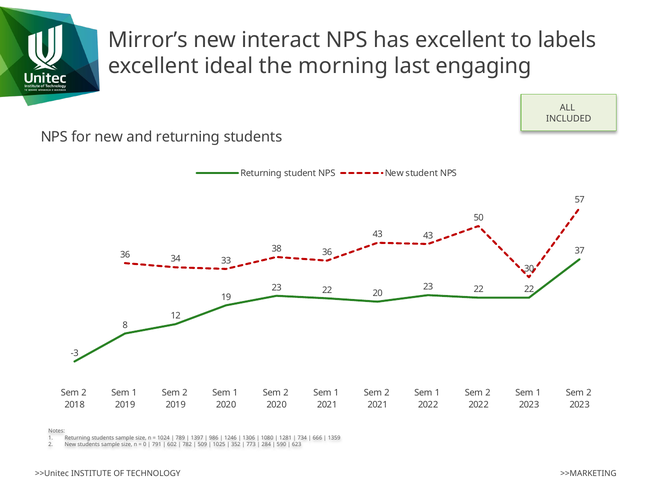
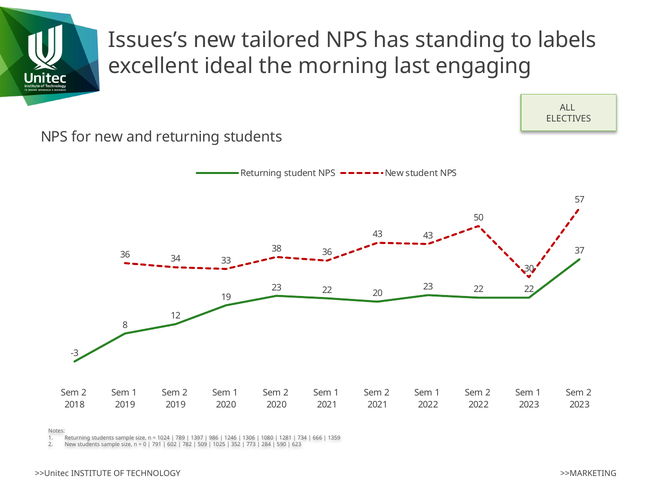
Mirror’s: Mirror’s -> Issues’s
interact: interact -> tailored
has excellent: excellent -> standing
INCLUDED: INCLUDED -> ELECTIVES
